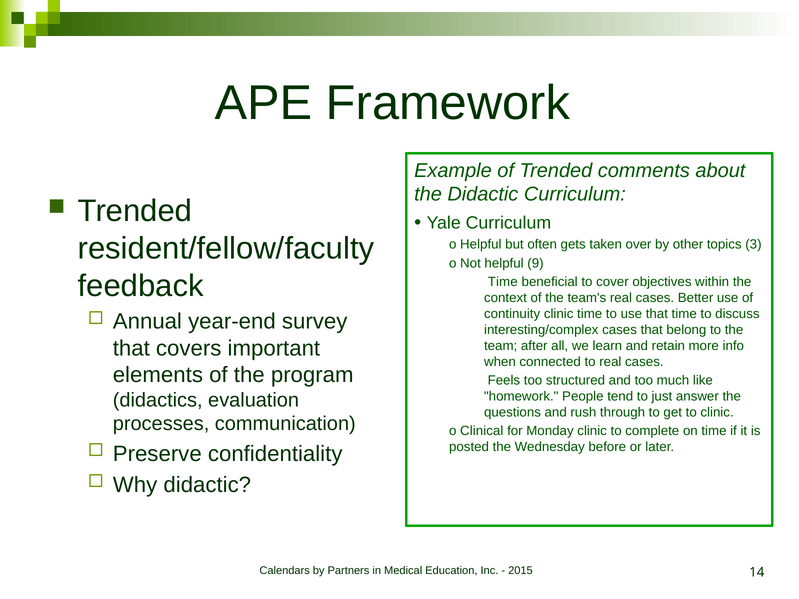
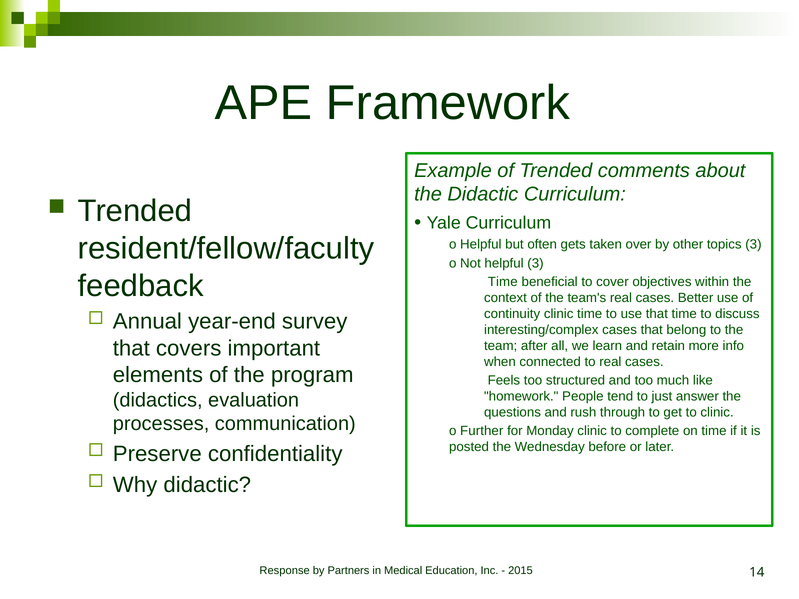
helpful 9: 9 -> 3
Clinical: Clinical -> Further
Calendars: Calendars -> Response
